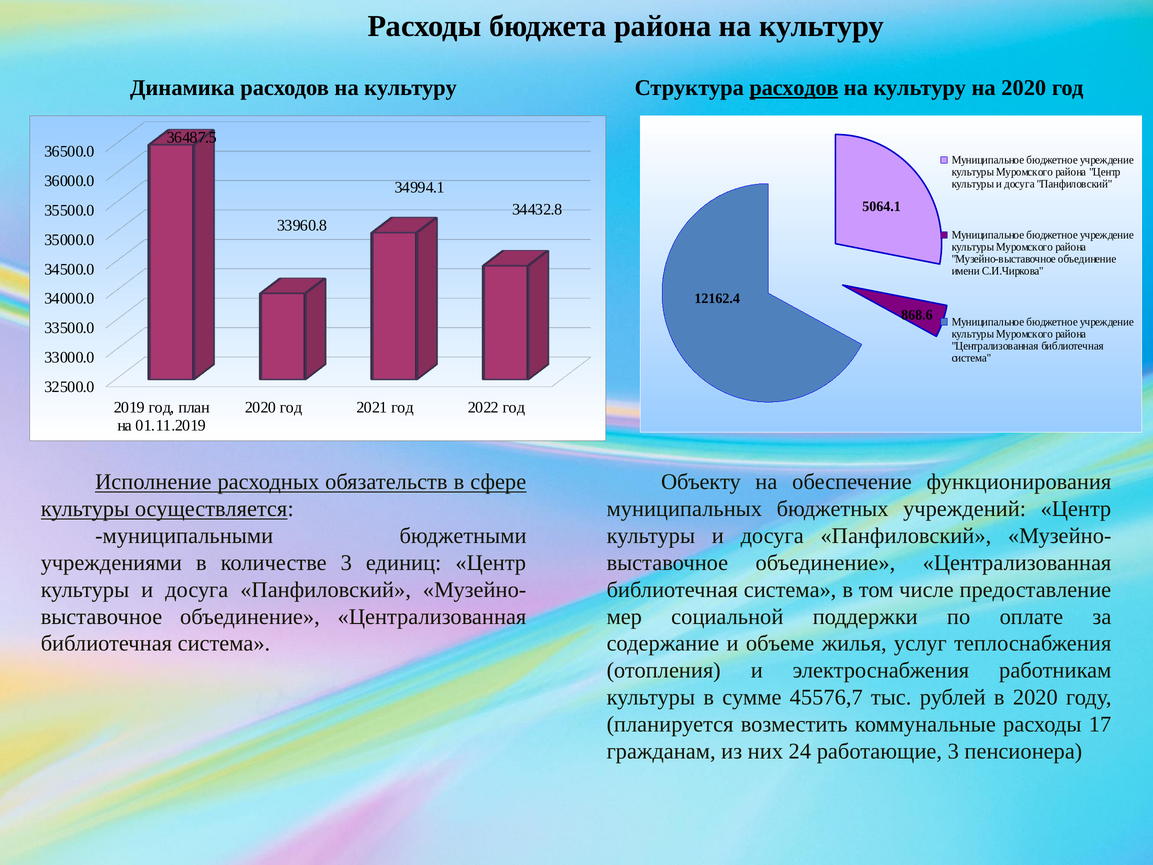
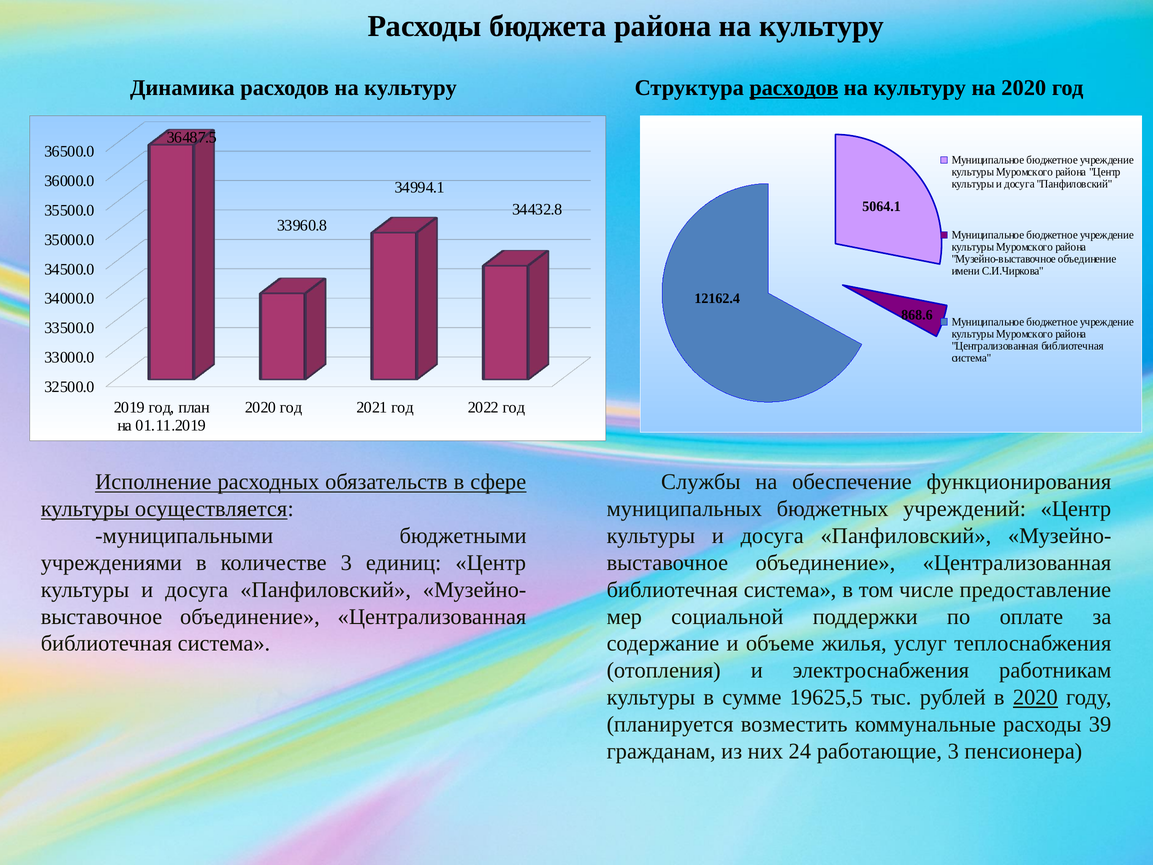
Объекту: Объекту -> Службы
45576,7: 45576,7 -> 19625,5
2020 at (1035, 697) underline: none -> present
17: 17 -> 39
